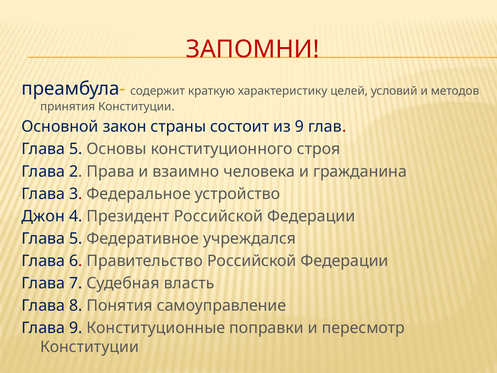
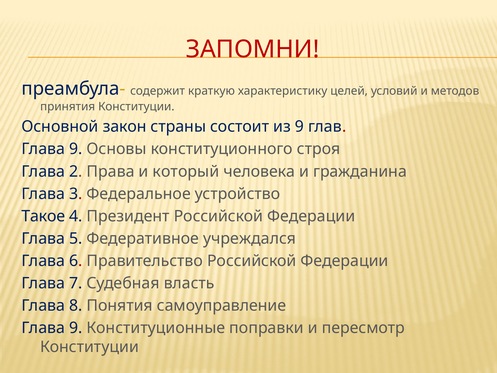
5 at (76, 149): 5 -> 9
взаимно: взаимно -> который
Джон: Джон -> Такое
